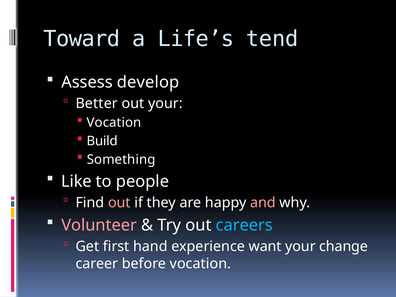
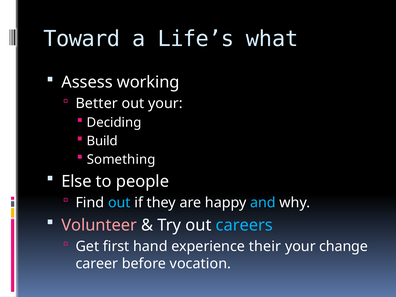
tend: tend -> what
develop: develop -> working
Vocation at (114, 123): Vocation -> Deciding
Like: Like -> Else
out at (119, 203) colour: pink -> light blue
and colour: pink -> light blue
want: want -> their
